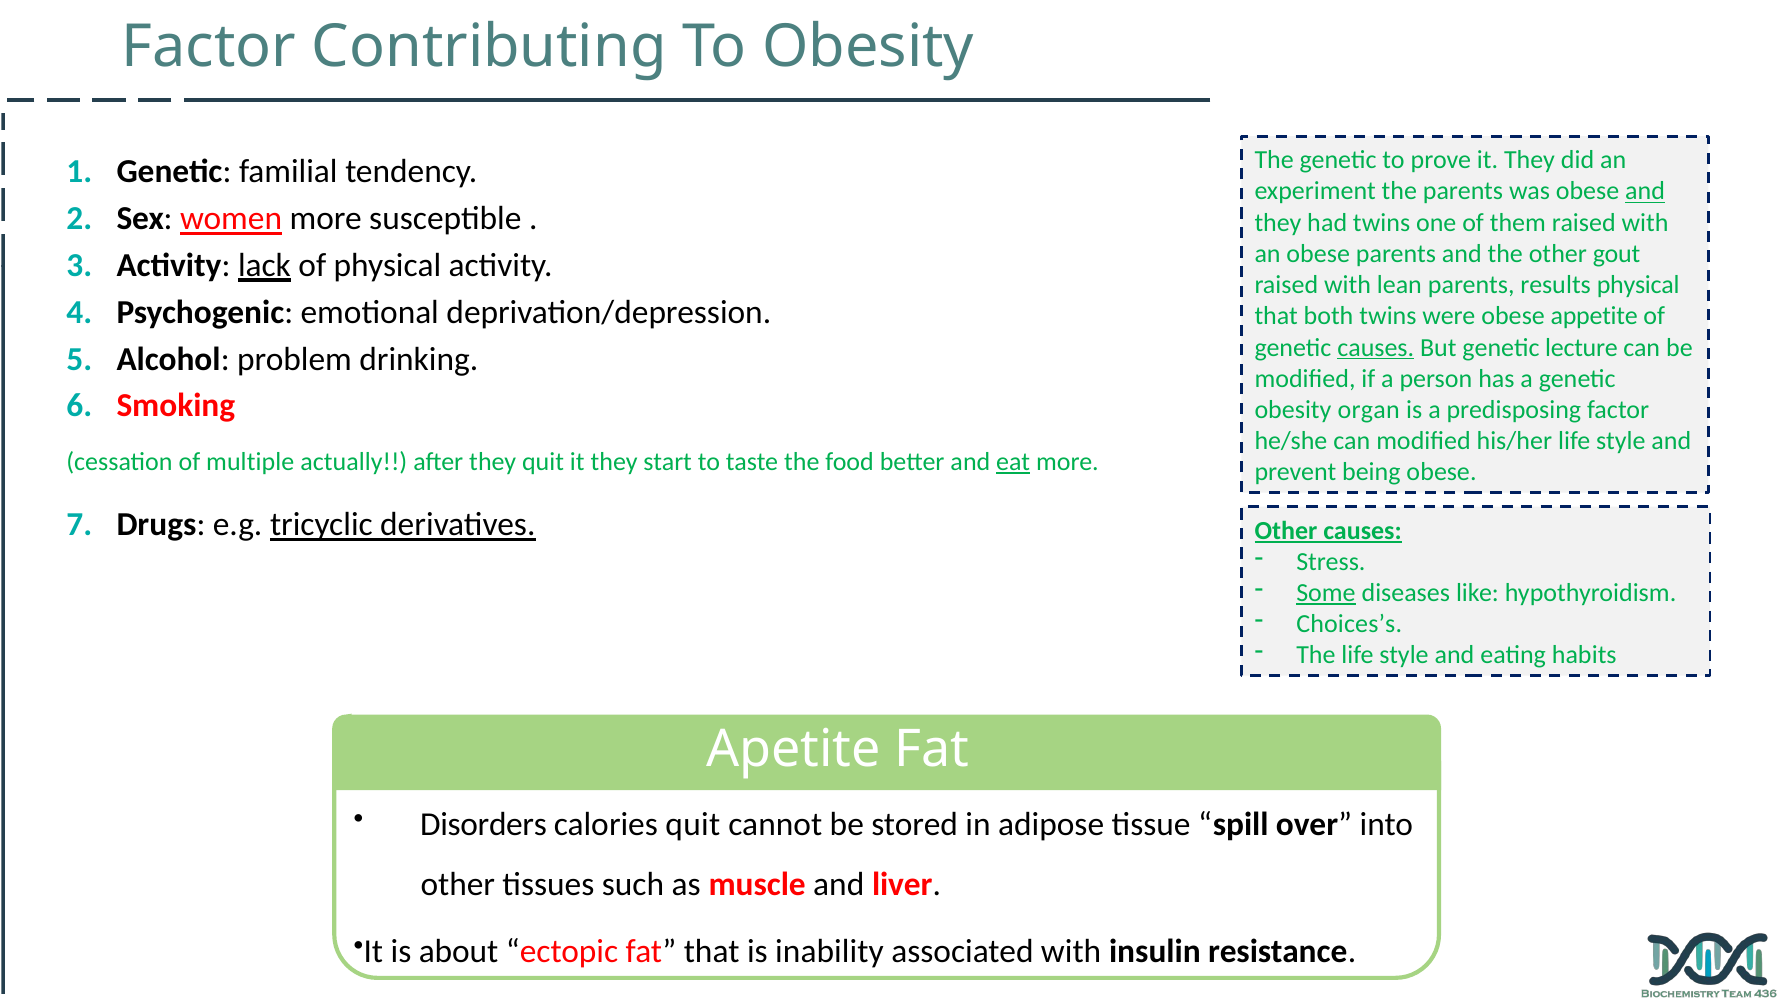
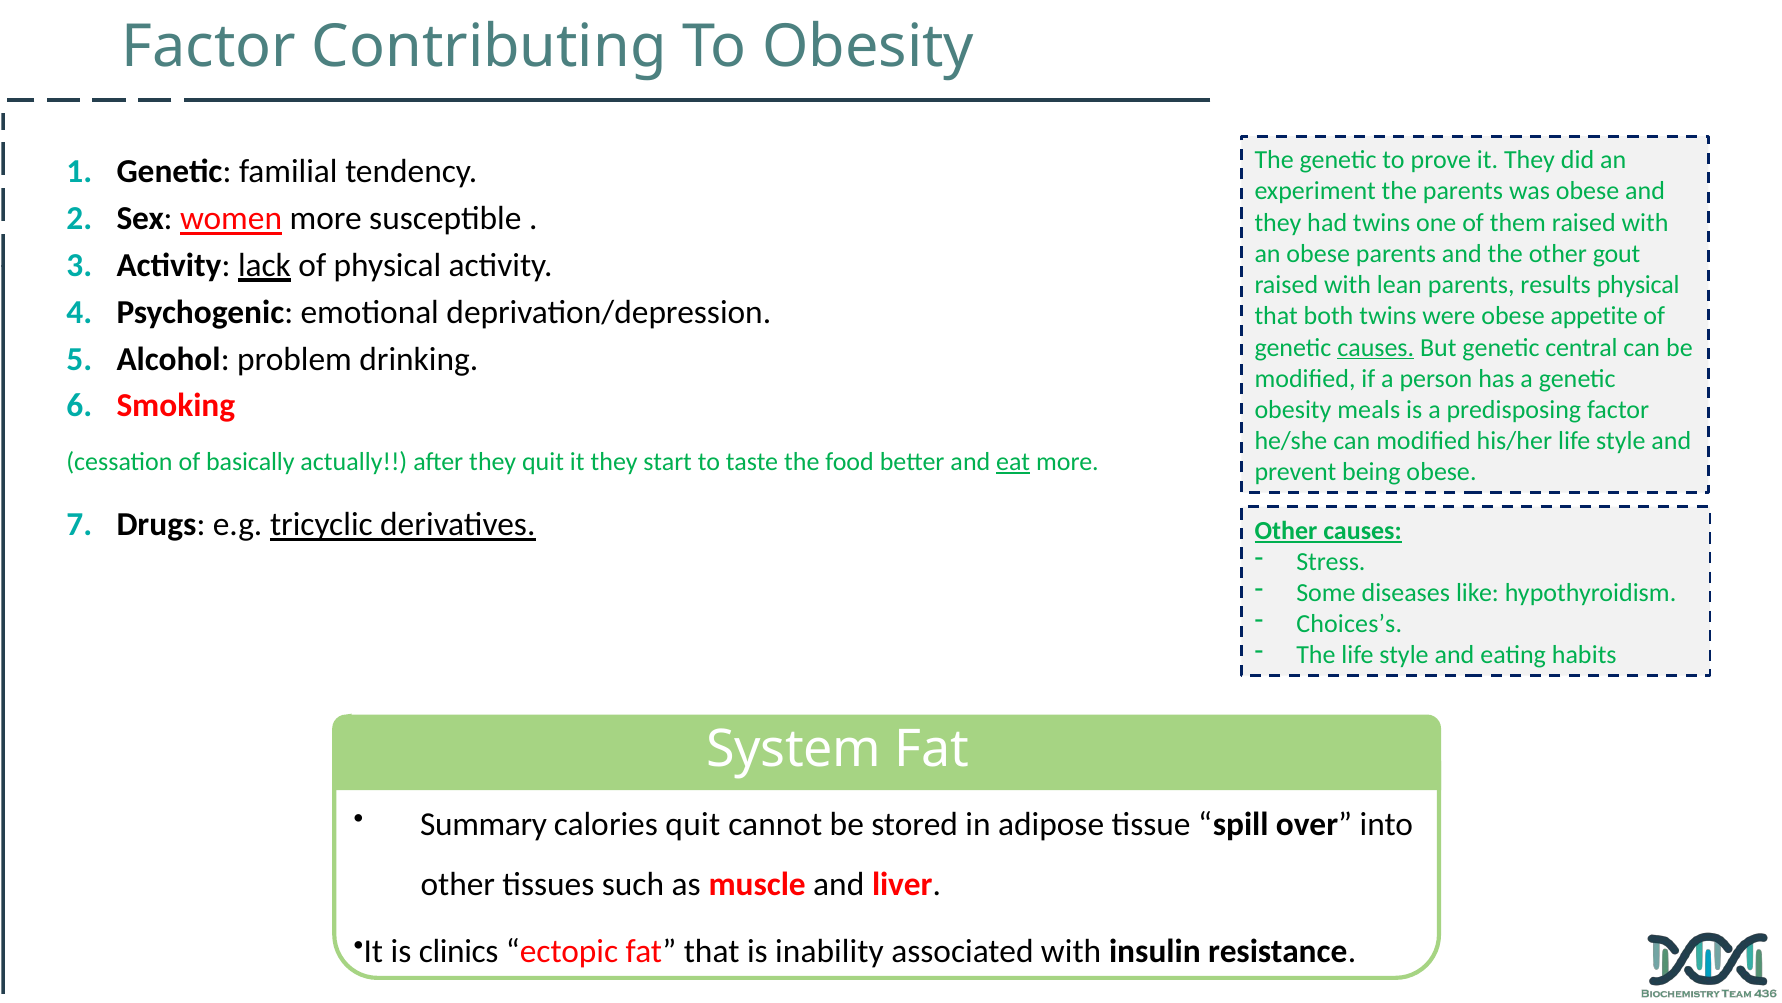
and at (1645, 191) underline: present -> none
lecture: lecture -> central
organ: organ -> meals
multiple: multiple -> basically
Some underline: present -> none
Apetite: Apetite -> System
Disorders: Disorders -> Summary
about: about -> clinics
